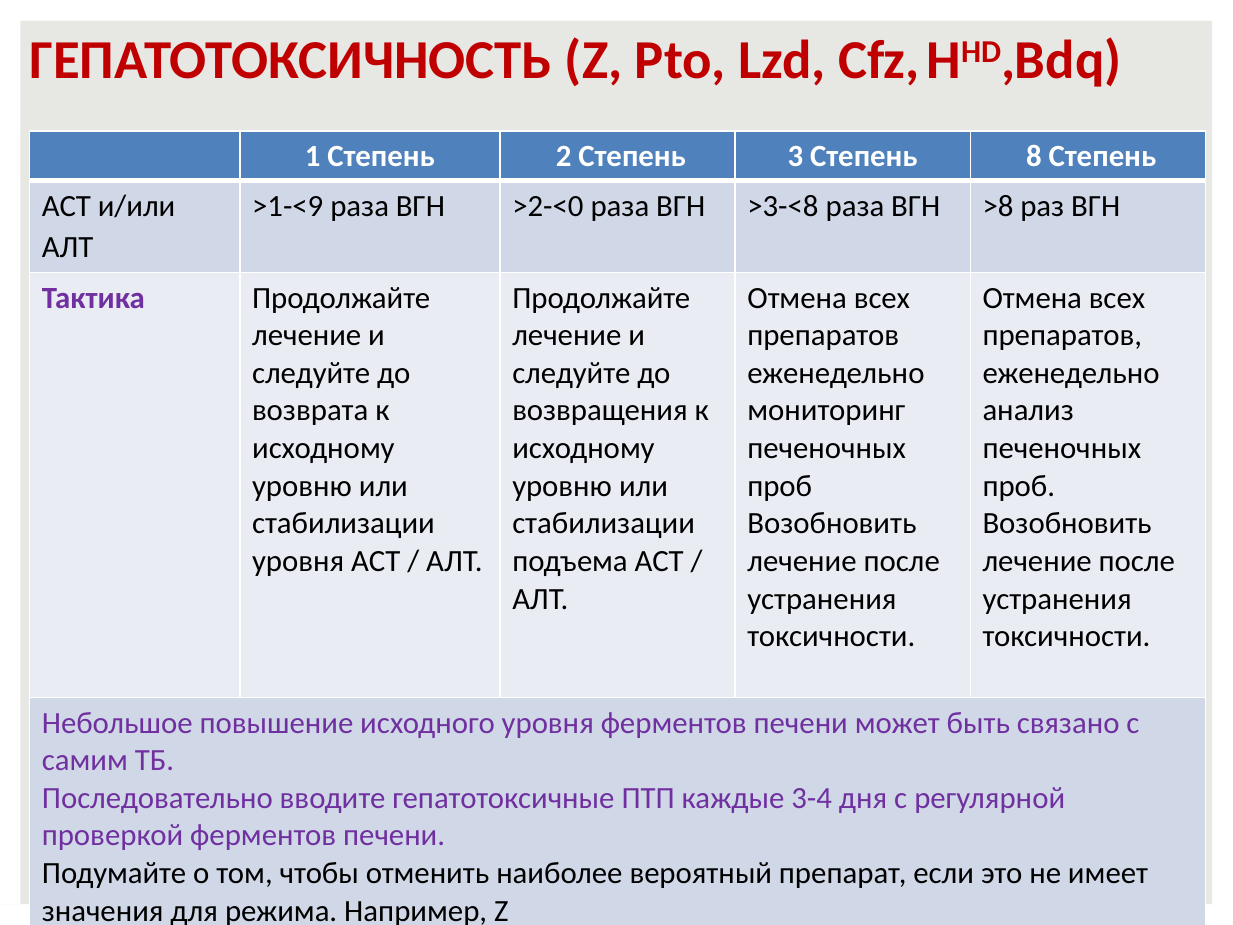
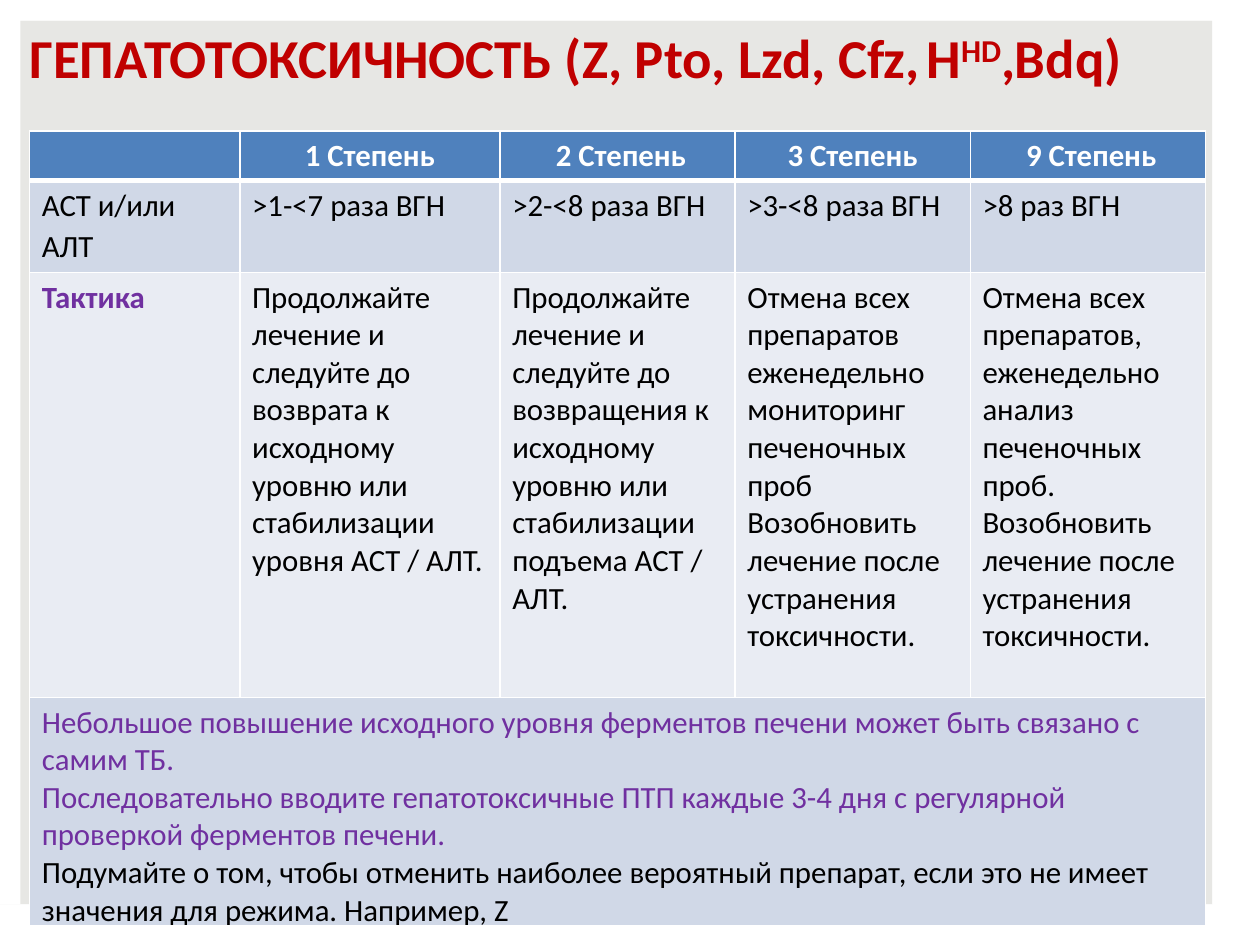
8: 8 -> 9
>1-<9: >1-<9 -> >1-<7
>2-<0: >2-<0 -> >2-<8
